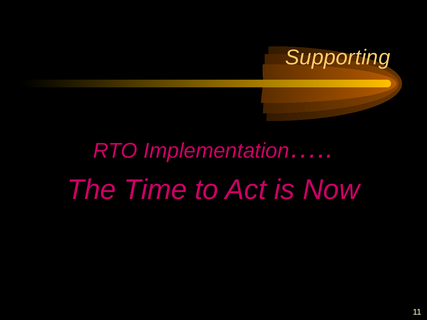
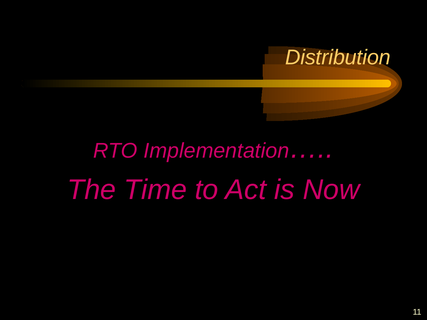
Supporting: Supporting -> Distribution
